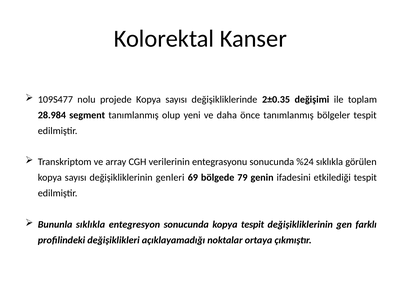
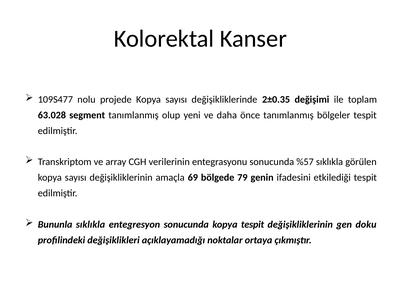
28.984: 28.984 -> 63.028
%24: %24 -> %57
genleri: genleri -> amaçla
farklı: farklı -> doku
